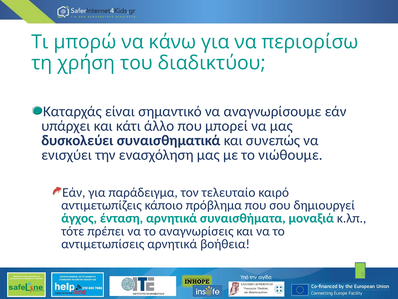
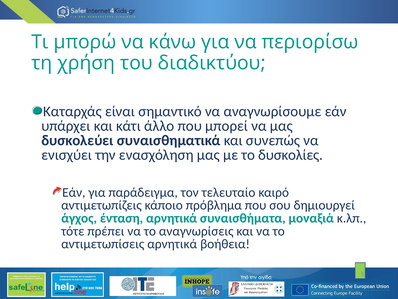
νιώθουμε: νιώθουμε -> δυσκολίες
